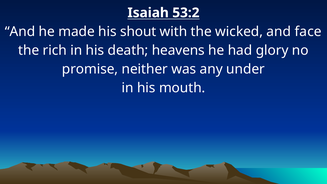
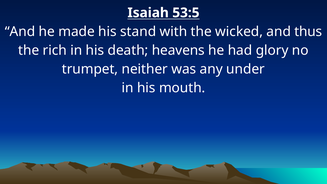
53:2: 53:2 -> 53:5
shout: shout -> stand
face: face -> thus
promise: promise -> trumpet
